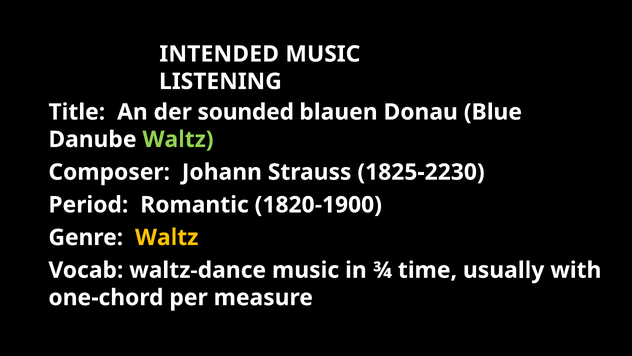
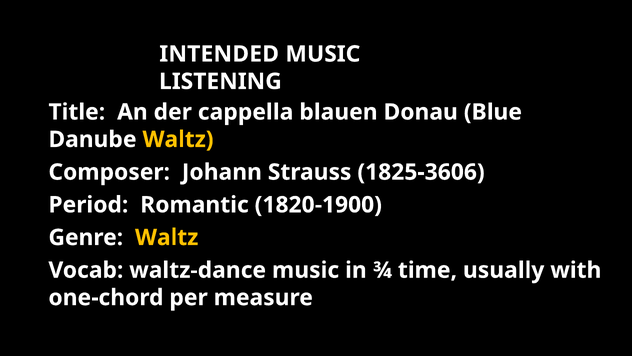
sounded: sounded -> cappella
Waltz at (178, 139) colour: light green -> yellow
1825-2230: 1825-2230 -> 1825-3606
